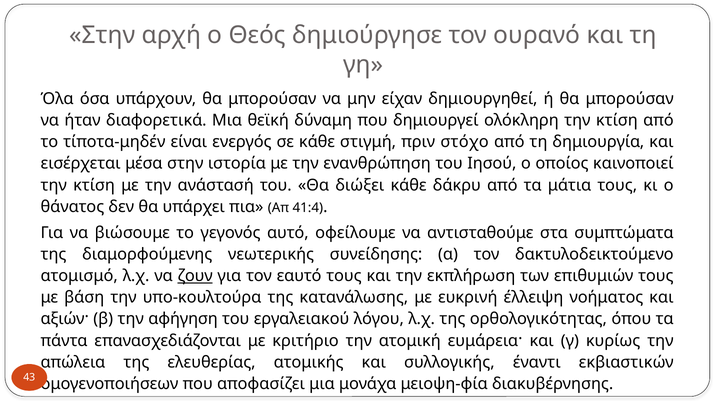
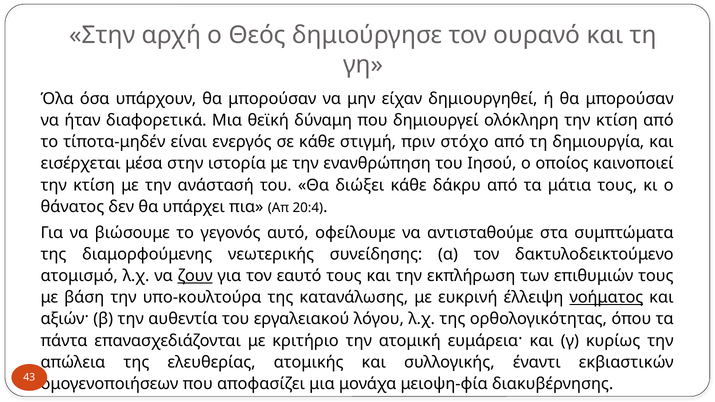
41:4: 41:4 -> 20:4
νοήματος underline: none -> present
αφήγηση: αφήγηση -> αυθεντία
